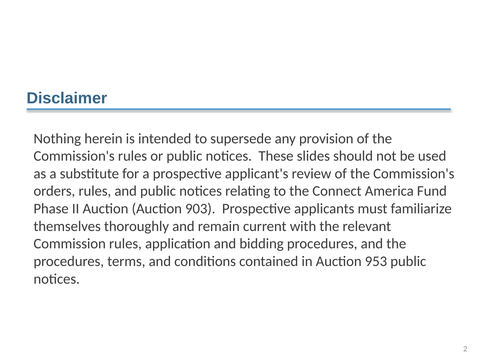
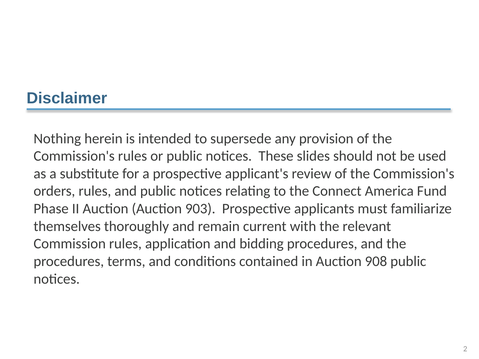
953: 953 -> 908
